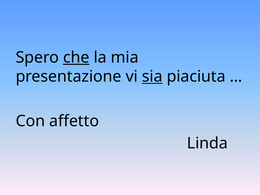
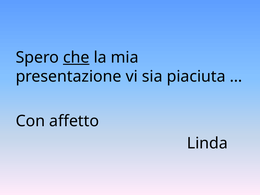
sia underline: present -> none
